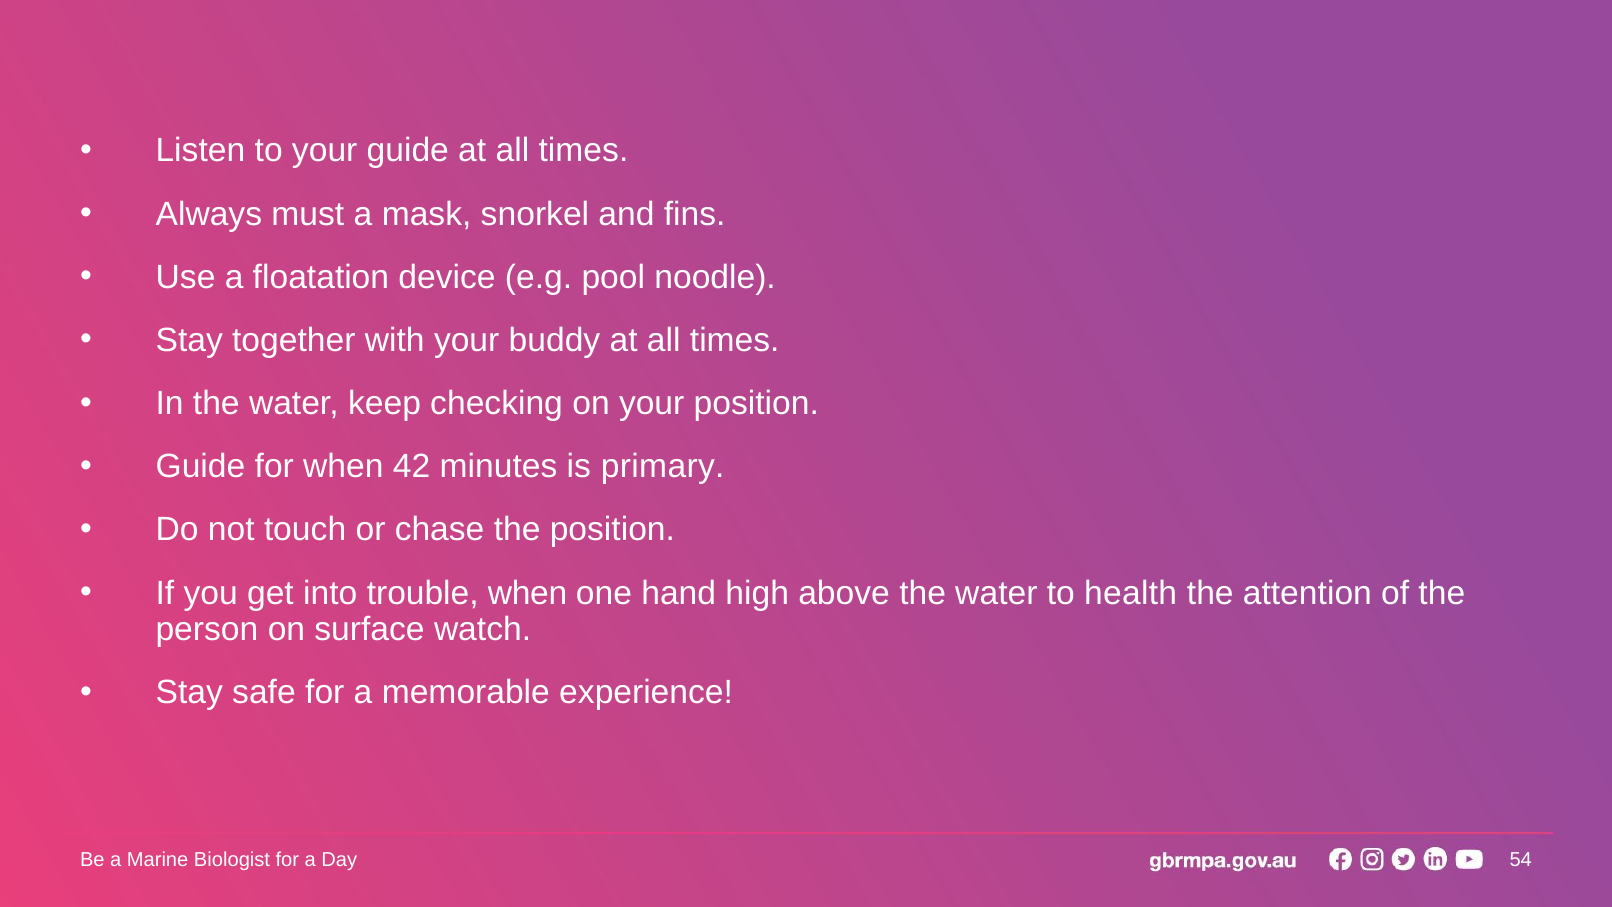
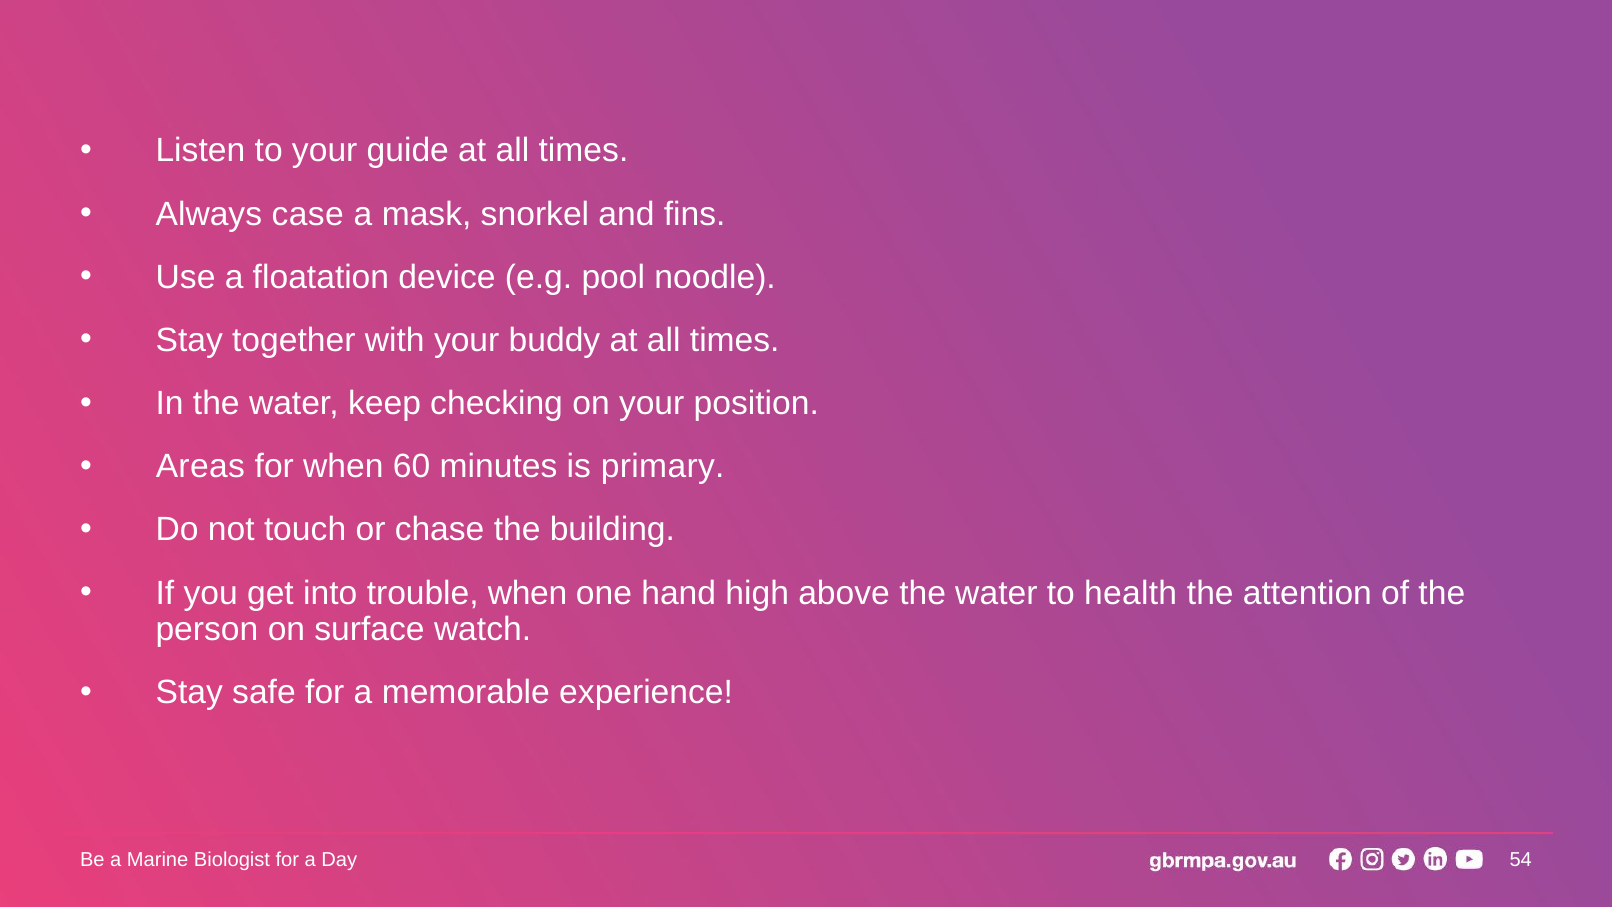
must: must -> case
Guide at (200, 467): Guide -> Areas
42: 42 -> 60
the position: position -> building
